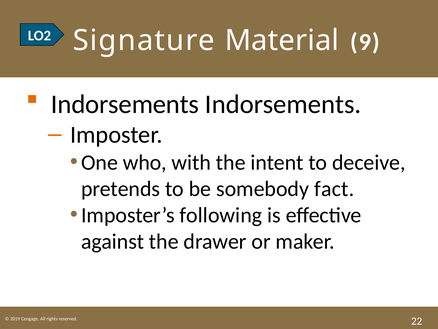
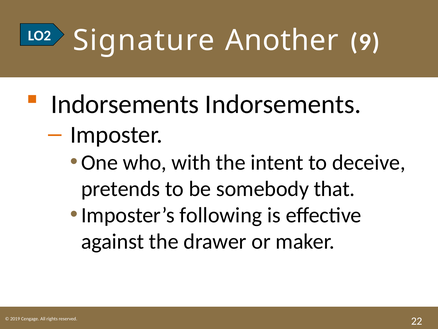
Material: Material -> Another
fact: fact -> that
